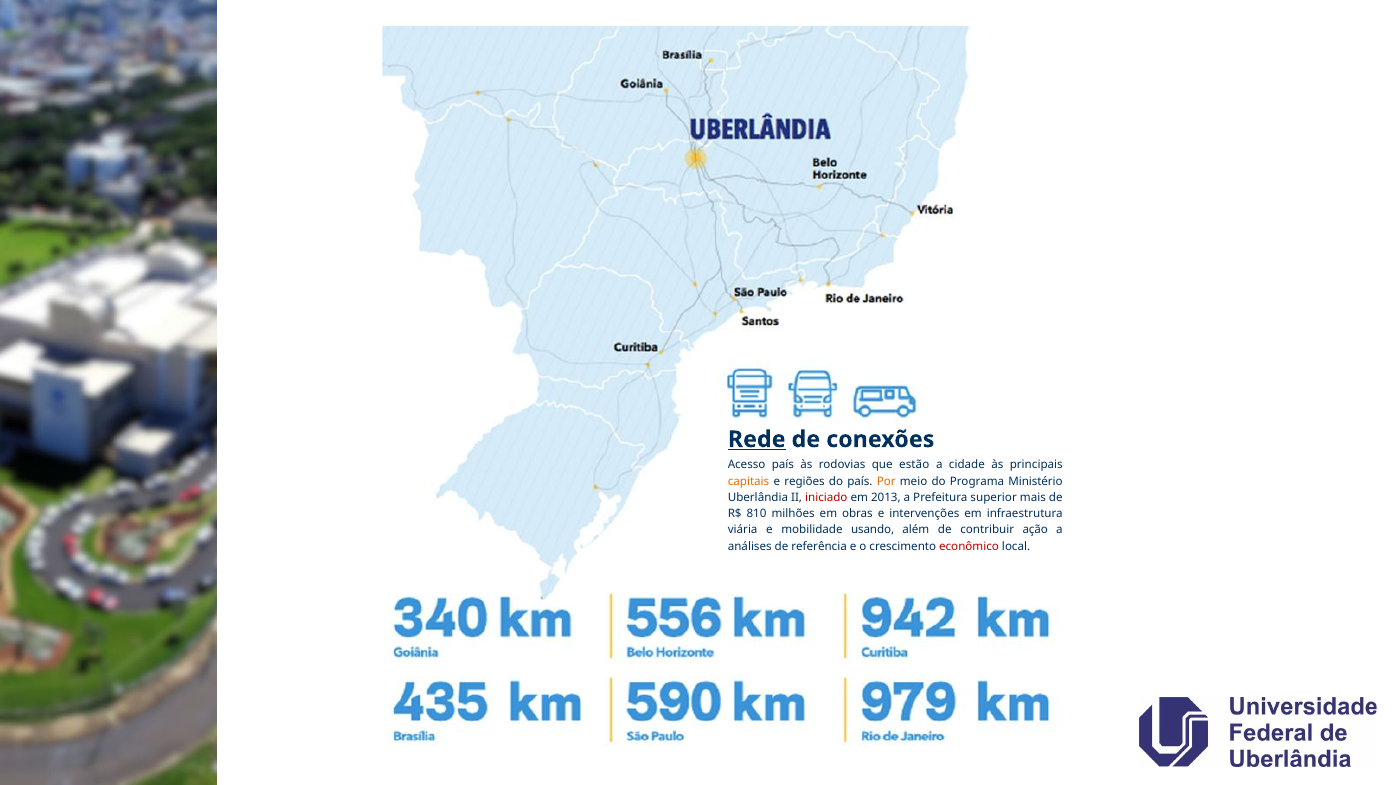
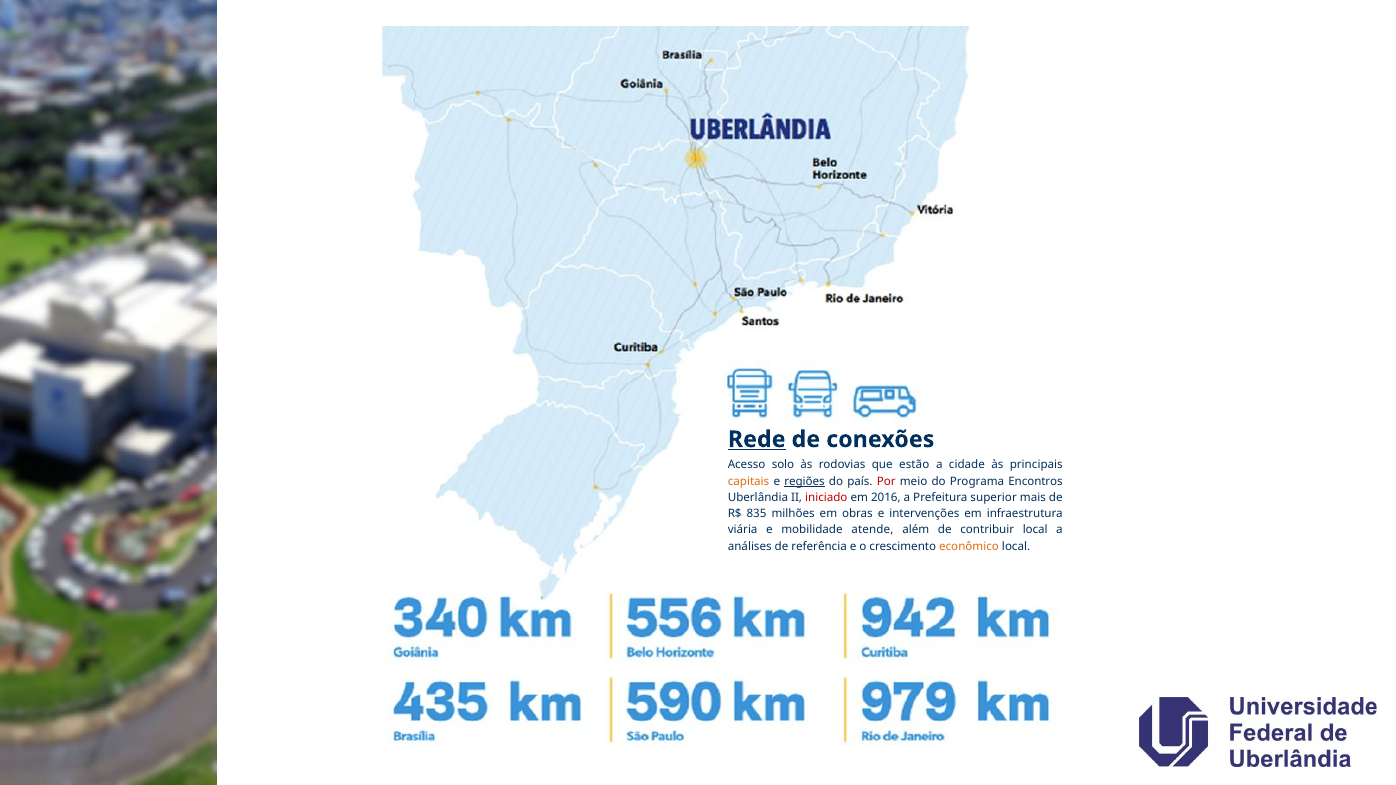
Acesso país: país -> solo
regiões underline: none -> present
Por colour: orange -> red
Ministério: Ministério -> Encontros
2013: 2013 -> 2016
810: 810 -> 835
usando: usando -> atende
contribuir ação: ação -> local
econômico colour: red -> orange
